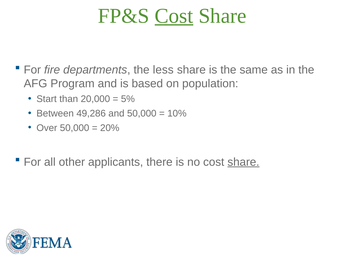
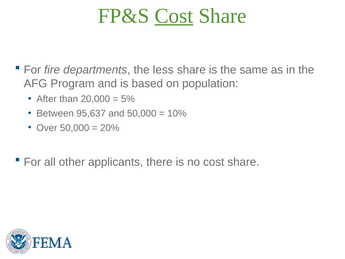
Start: Start -> After
49,286: 49,286 -> 95,637
share at (243, 162) underline: present -> none
